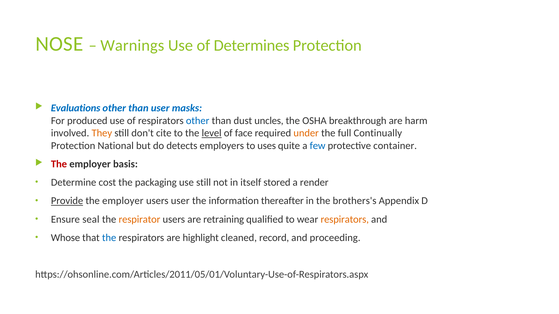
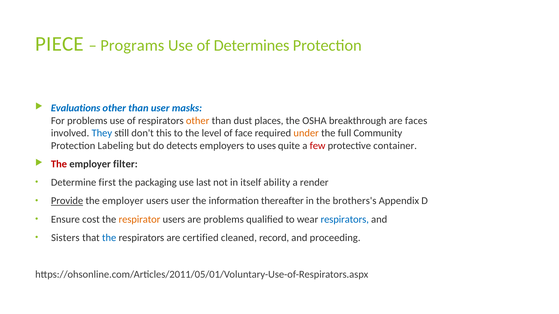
NOSE: NOSE -> PIECE
Warnings: Warnings -> Programs
For produced: produced -> problems
other at (198, 121) colour: blue -> orange
uncles: uncles -> places
harm: harm -> faces
They colour: orange -> blue
cite: cite -> this
level underline: present -> none
Continually: Continually -> Community
National: National -> Labeling
few colour: blue -> red
basis: basis -> filter
cost: cost -> first
use still: still -> last
stored: stored -> ability
seal: seal -> cost
are retraining: retraining -> problems
respirators at (345, 220) colour: orange -> blue
Whose: Whose -> Sisters
highlight: highlight -> certified
